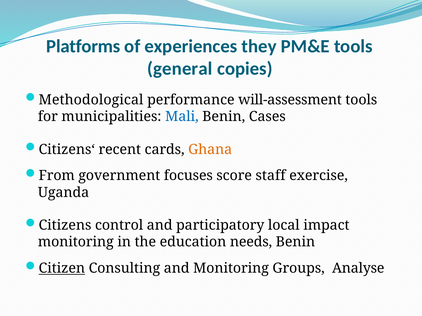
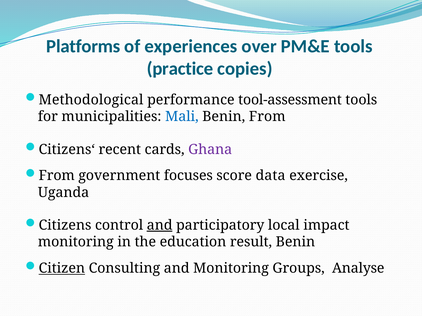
they: they -> over
general: general -> practice
will-assessment: will-assessment -> tool-assessment
Benin Cases: Cases -> From
Ghana colour: orange -> purple
staff: staff -> data
and at (160, 226) underline: none -> present
needs: needs -> result
